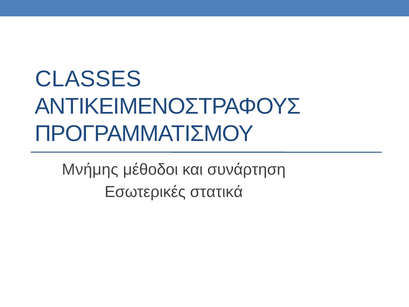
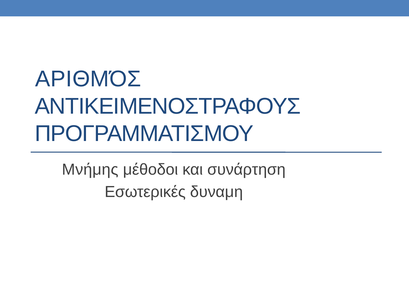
CLASSES: CLASSES -> ΑΡΙΘΜΌΣ
στατικά: στατικά -> δυναμη
